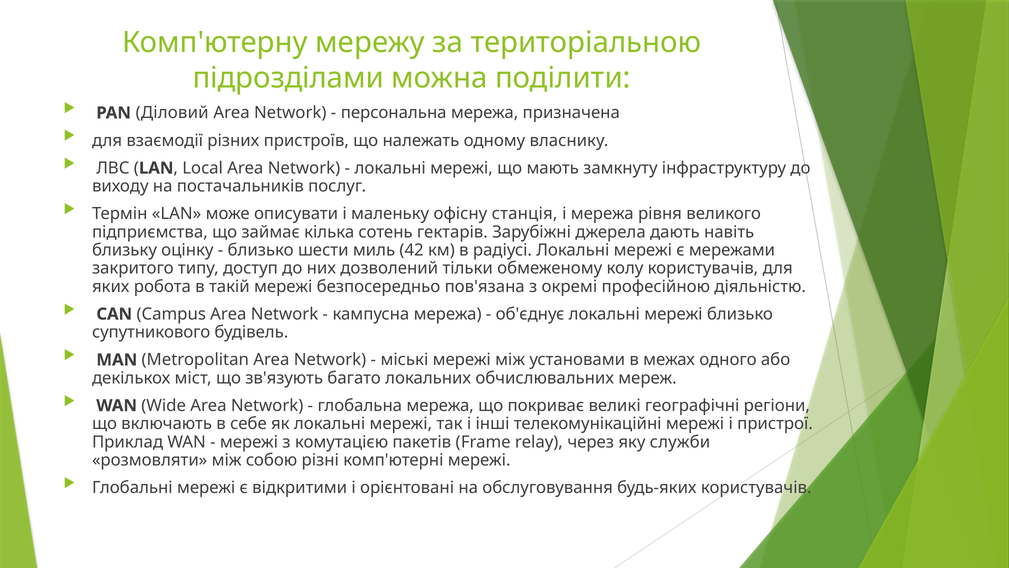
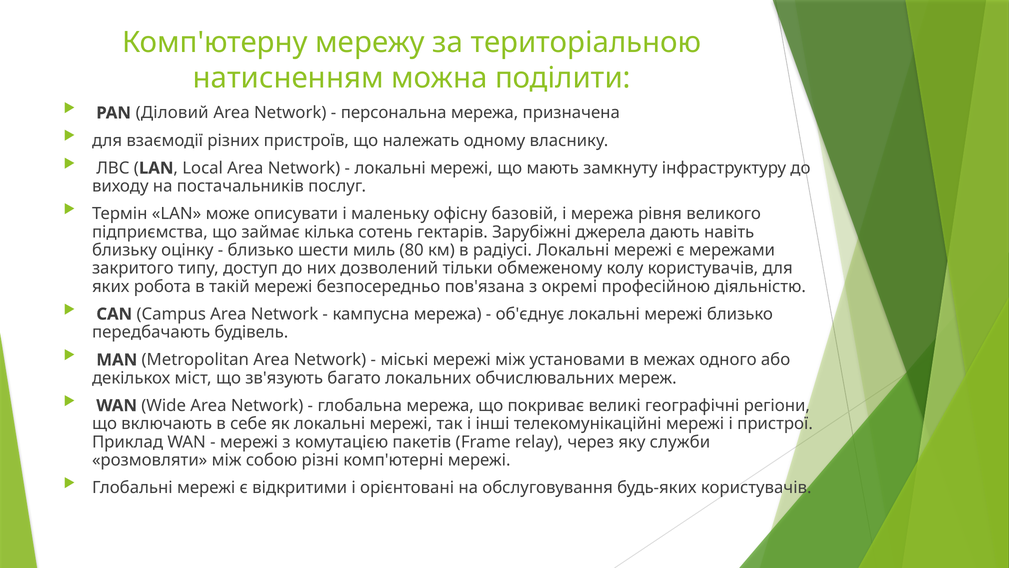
підрозділами: підрозділами -> натисненням
станція: станція -> базовій
42: 42 -> 80
супутникового: супутникового -> передбачають
